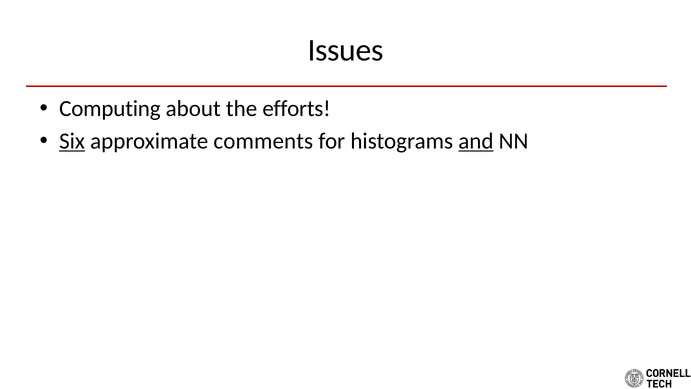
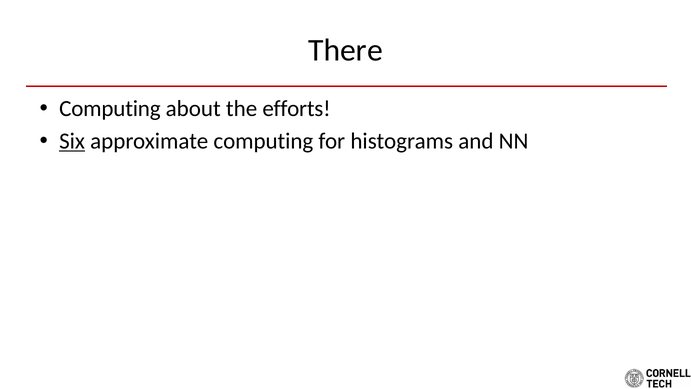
Issues: Issues -> There
approximate comments: comments -> computing
and underline: present -> none
